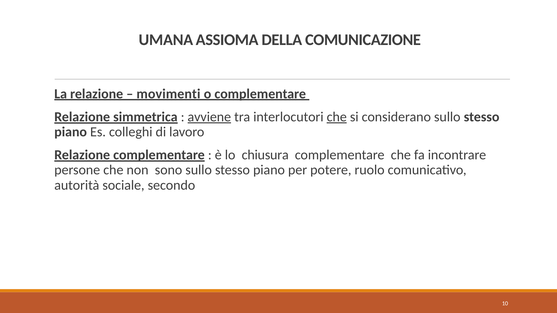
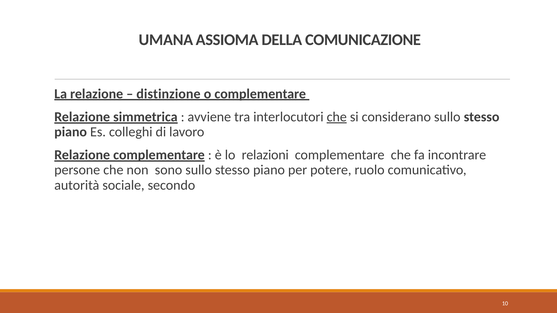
movimenti: movimenti -> distinzione
avviene underline: present -> none
chiusura: chiusura -> relazioni
